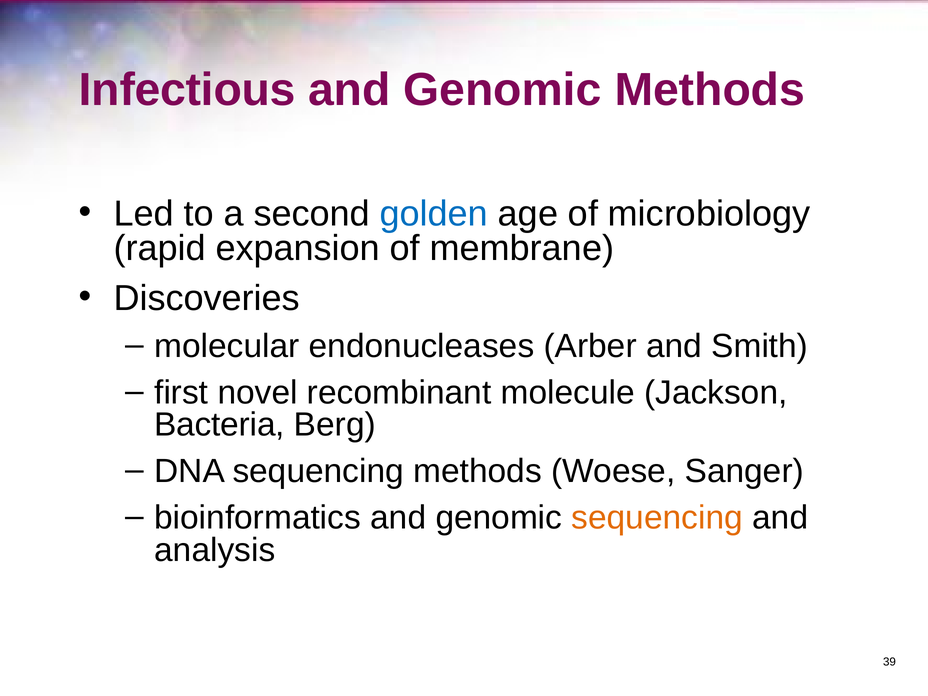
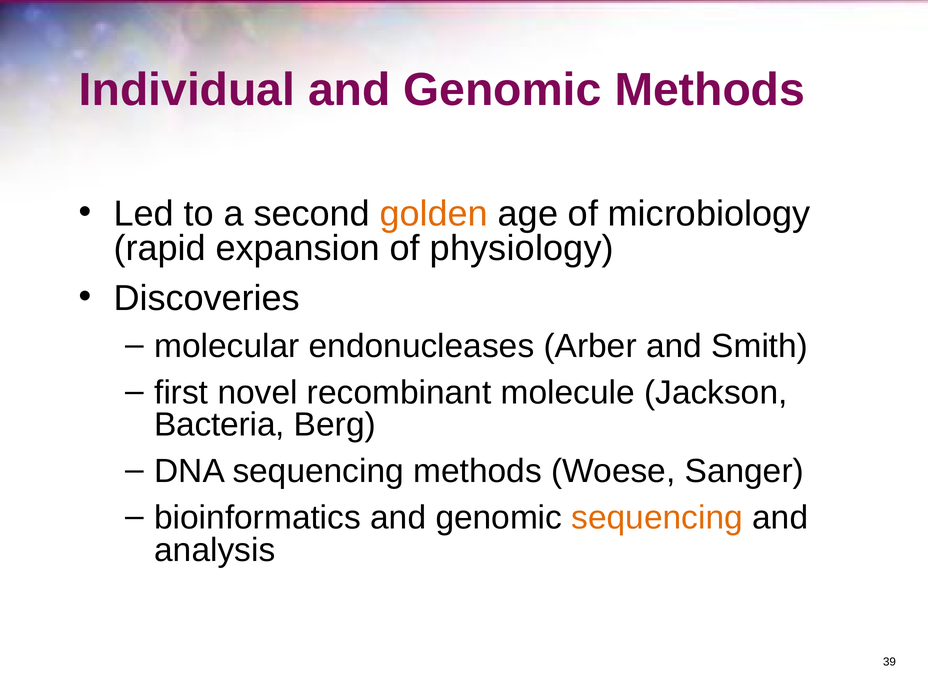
Infectious: Infectious -> Individual
golden colour: blue -> orange
membrane: membrane -> physiology
